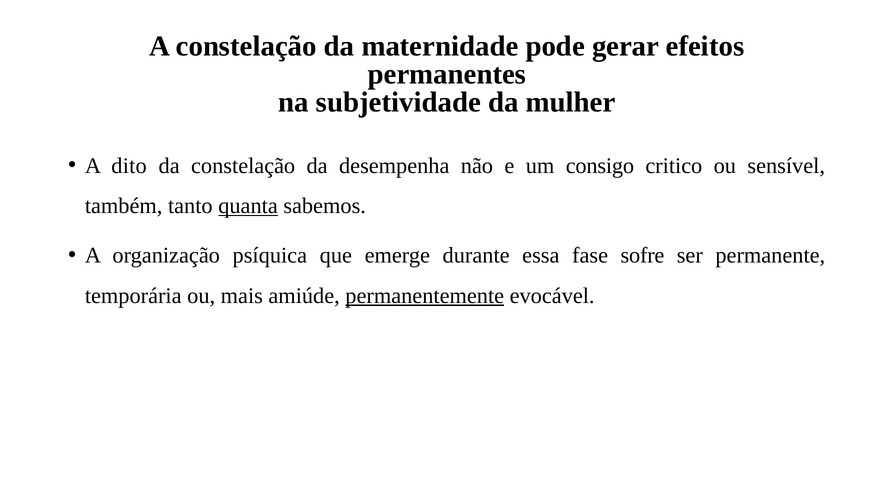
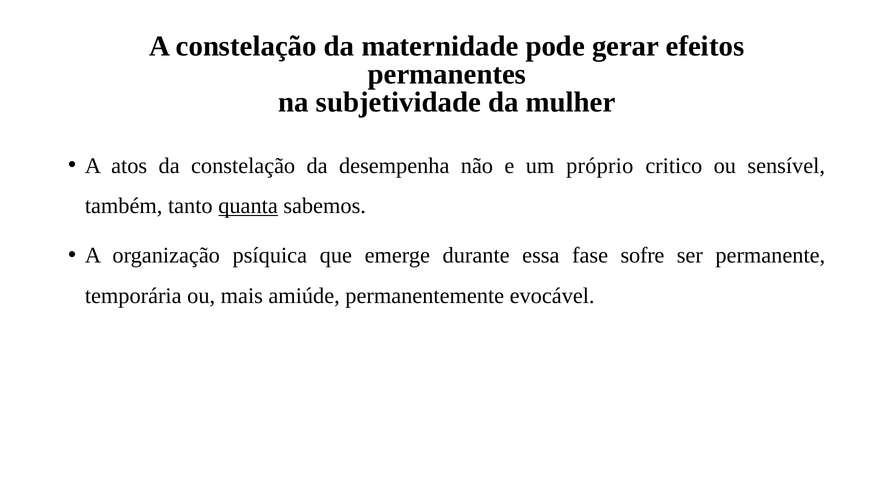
dito: dito -> atos
consigo: consigo -> próprio
permanentemente underline: present -> none
